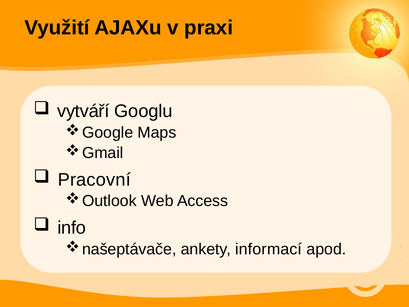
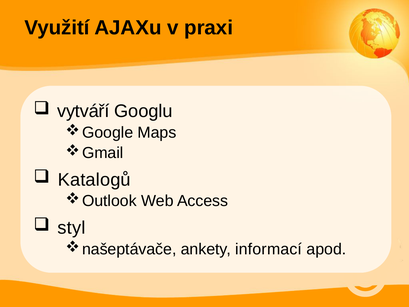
Pracovní: Pracovní -> Katalogů
info: info -> styl
